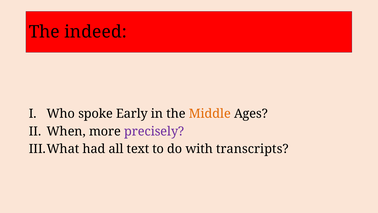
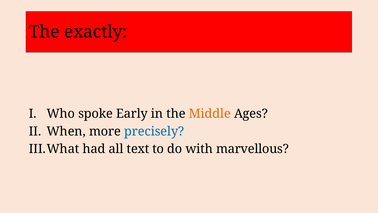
indeed: indeed -> exactly
precisely colour: purple -> blue
transcripts: transcripts -> marvellous
